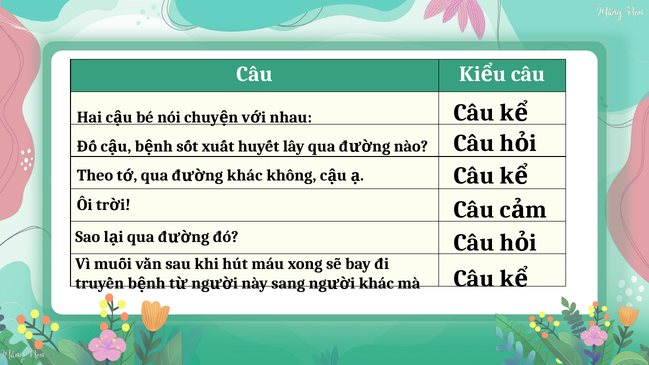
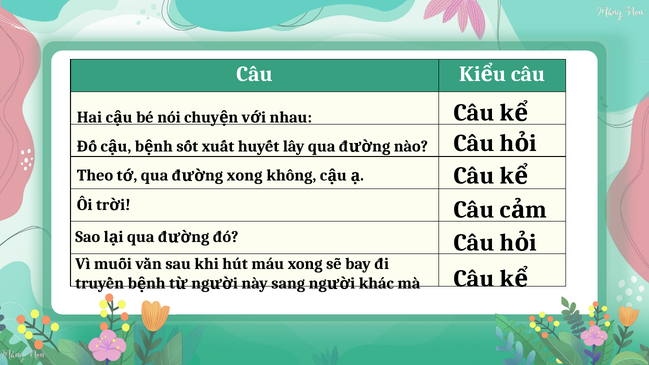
khác at (245, 176): khác -> xong
